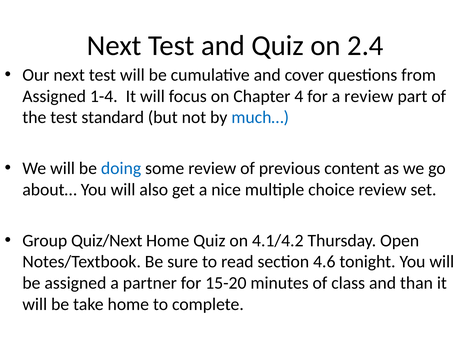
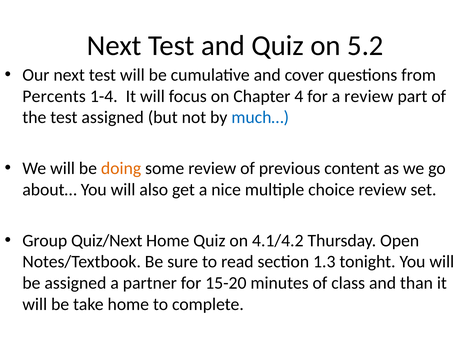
2.4: 2.4 -> 5.2
Assigned at (54, 96): Assigned -> Percents
test standard: standard -> assigned
doing colour: blue -> orange
4.6: 4.6 -> 1.3
